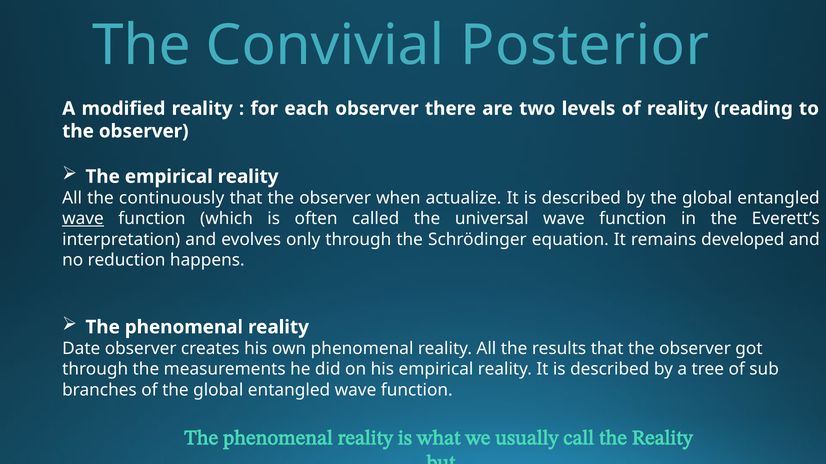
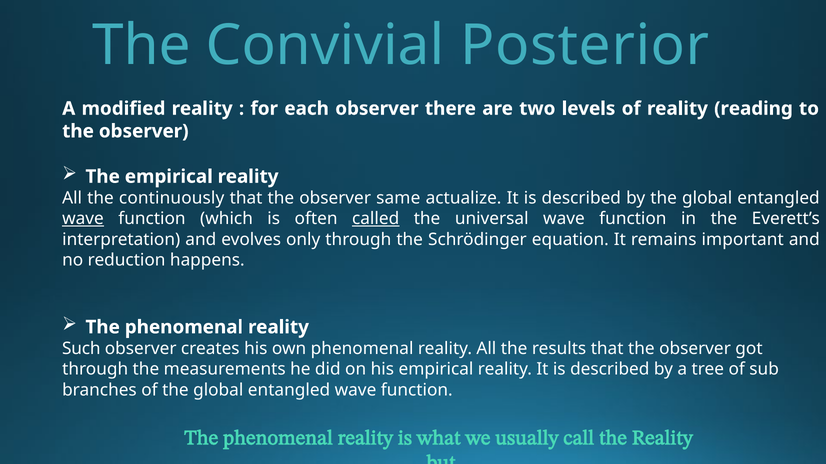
when: when -> same
called underline: none -> present
developed: developed -> important
Date: Date -> Such
